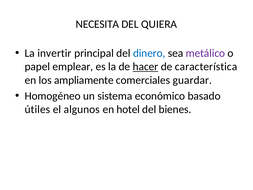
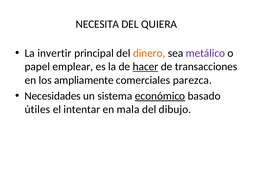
dinero colour: blue -> orange
característica: característica -> transacciones
guardar: guardar -> parezca
Homogéneo: Homogéneo -> Necesidades
económico underline: none -> present
algunos: algunos -> intentar
hotel: hotel -> mala
bienes: bienes -> dibujo
